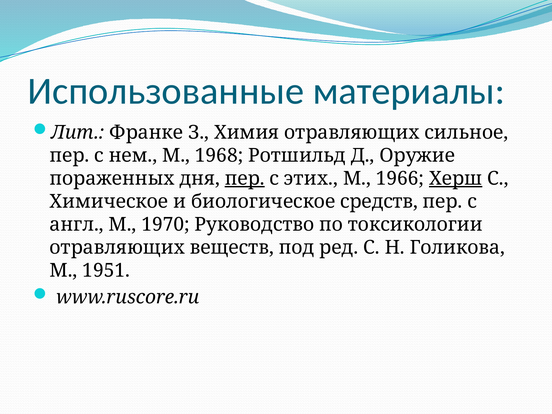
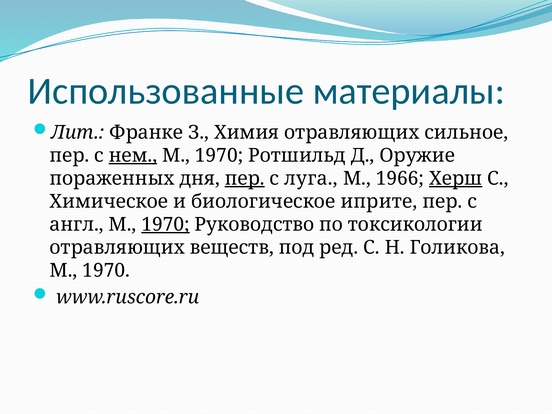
нем underline: none -> present
1968 at (219, 155): 1968 -> 1970
этих: этих -> луга
средств: средств -> иприте
1970 at (166, 224) underline: none -> present
1951 at (106, 270): 1951 -> 1970
